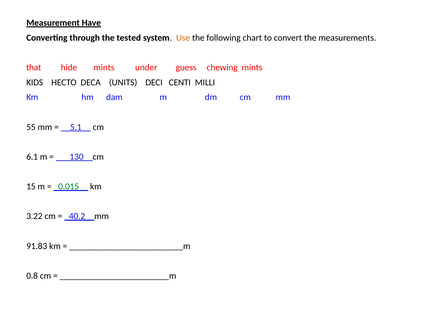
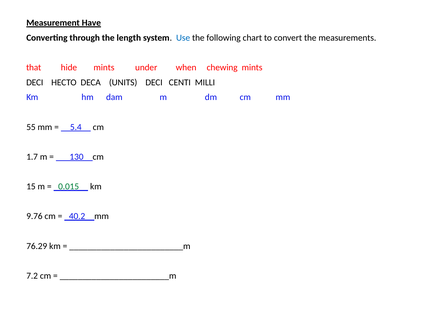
tested: tested -> length
Use colour: orange -> blue
guess: guess -> when
KIDS at (35, 82): KIDS -> DECI
__5.1__: __5.1__ -> __5.4__
6.1: 6.1 -> 1.7
3.22: 3.22 -> 9.76
91.83: 91.83 -> 76.29
0.8: 0.8 -> 7.2
